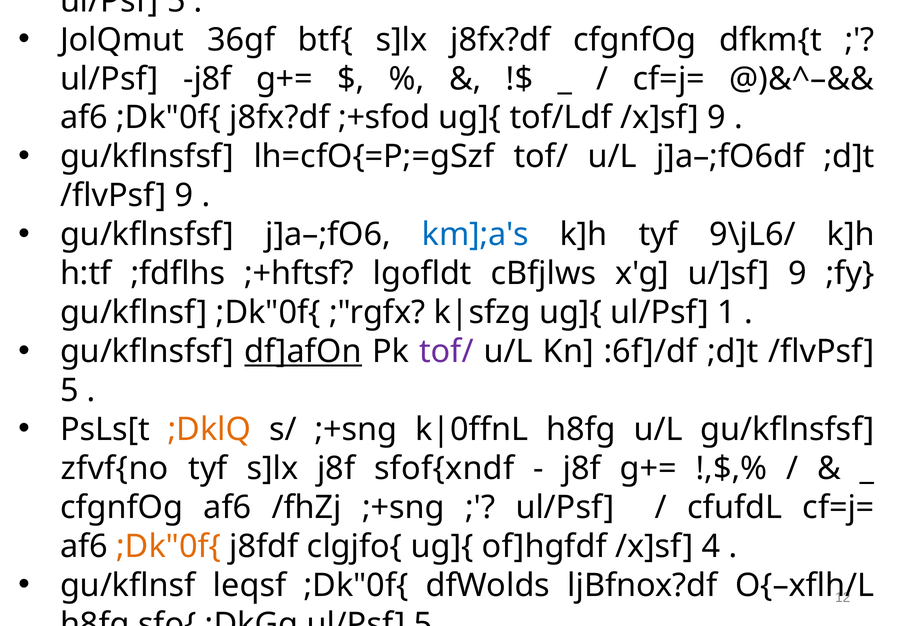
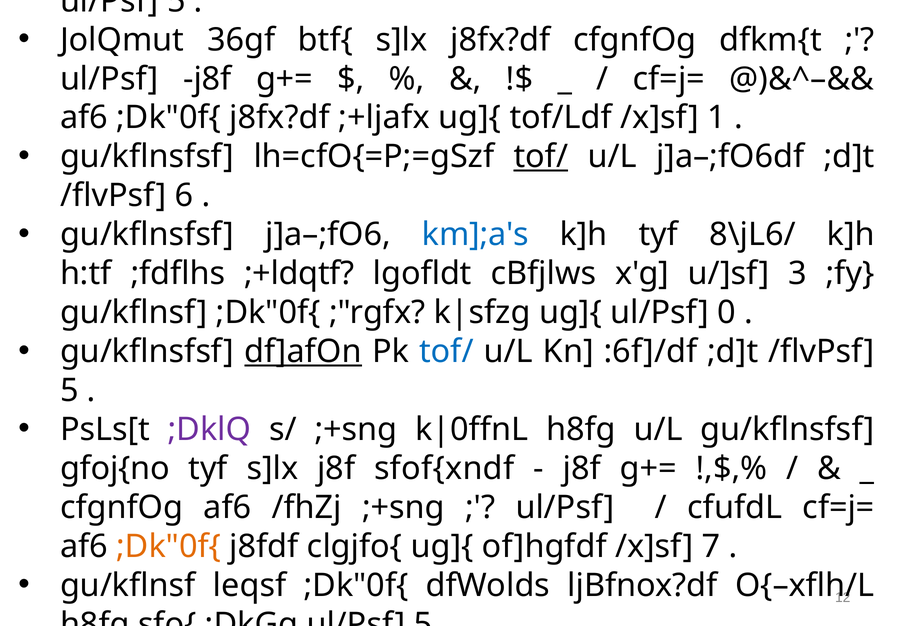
;+sfod: ;+sfod -> ;+ljafx
/x]sf 9: 9 -> 1
tof/ at (541, 157) underline: none -> present
/flvPsf 9: 9 -> 6
9\jL6/: 9\jL6/ -> 8\jL6/
;+hftsf: ;+hftsf -> ;+ldqtf
u/]sf 9: 9 -> 3
1: 1 -> 0
tof/ at (446, 352) colour: purple -> blue
;DklQ colour: orange -> purple
zfvf{no: zfvf{no -> gfoj{no
4: 4 -> 7
